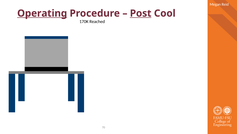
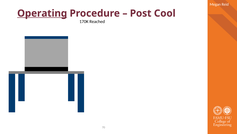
Post underline: present -> none
